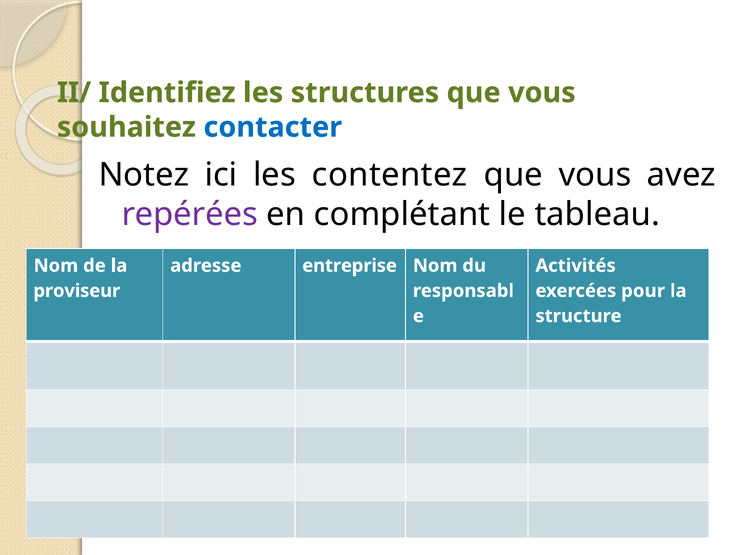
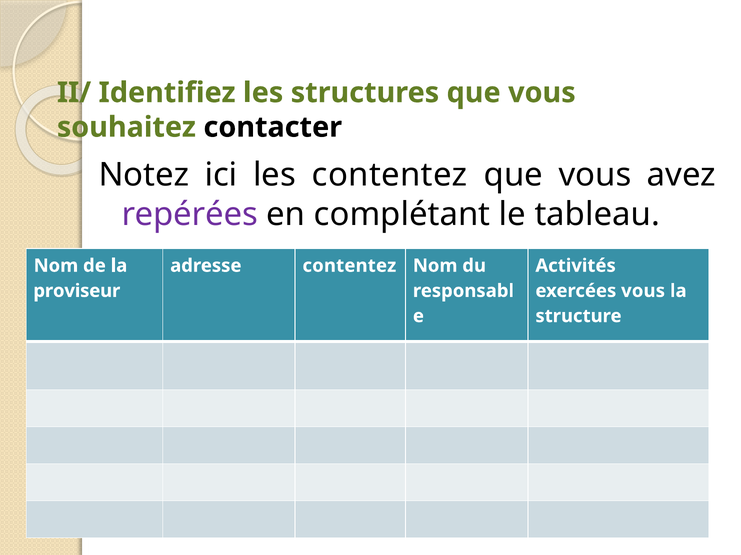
contacter colour: blue -> black
adresse entreprise: entreprise -> contentez
exercées pour: pour -> vous
